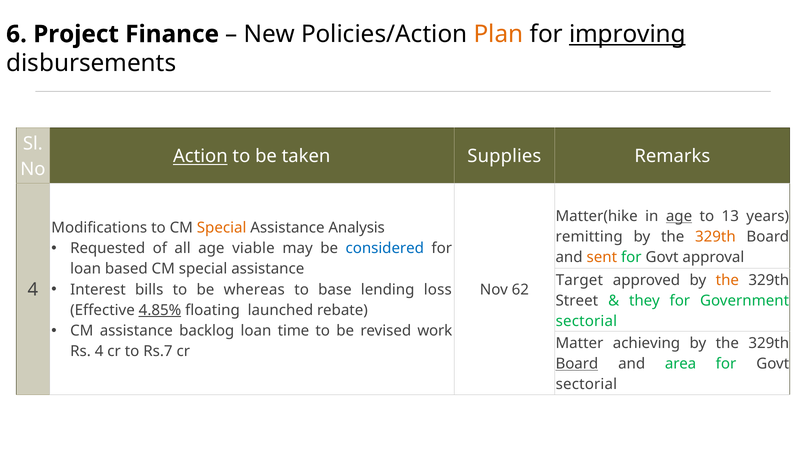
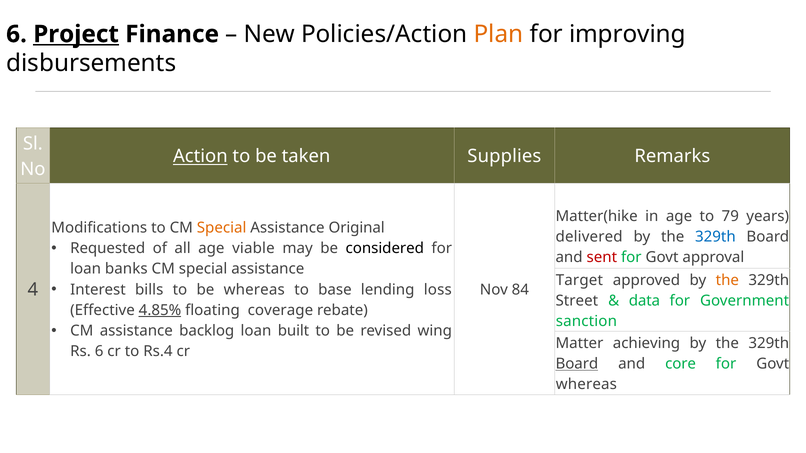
Project underline: none -> present
improving underline: present -> none
age at (679, 216) underline: present -> none
13: 13 -> 79
Analysis: Analysis -> Original
remitting: remitting -> delivered
329th at (715, 237) colour: orange -> blue
considered colour: blue -> black
sent colour: orange -> red
based: based -> banks
62: 62 -> 84
they: they -> data
launched: launched -> coverage
sectorial at (586, 322): sectorial -> sanction
time: time -> built
work: work -> wing
Rs 4: 4 -> 6
Rs.7: Rs.7 -> Rs.4
area: area -> core
sectorial at (586, 385): sectorial -> whereas
